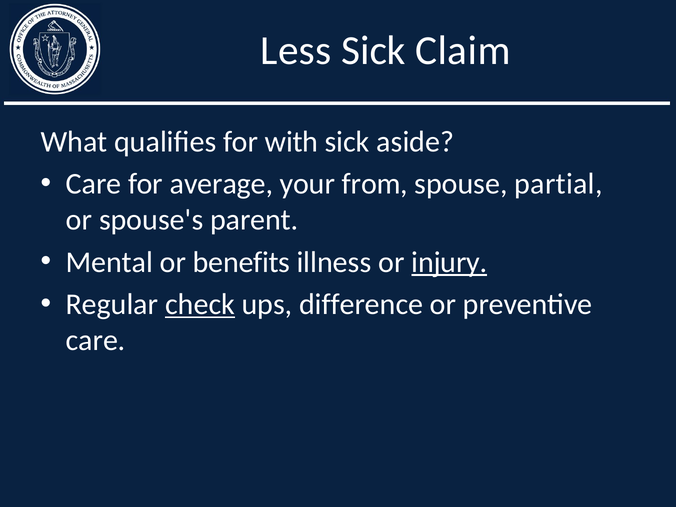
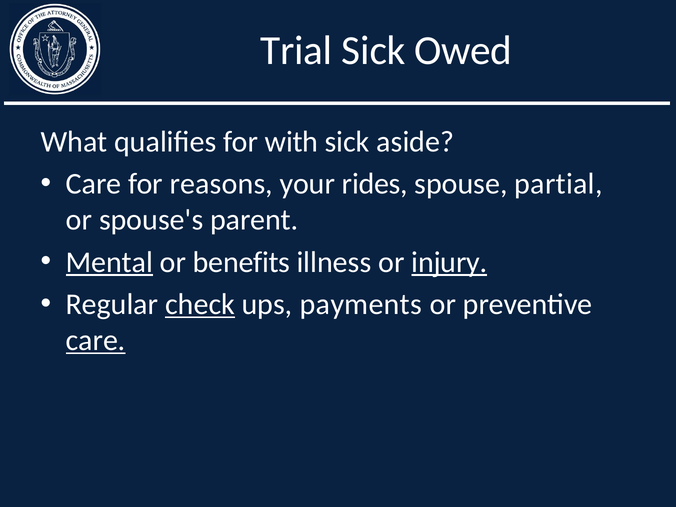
Less: Less -> Trial
Claim: Claim -> Owed
average: average -> reasons
from: from -> rides
Mental underline: none -> present
difference: difference -> payments
care at (96, 340) underline: none -> present
